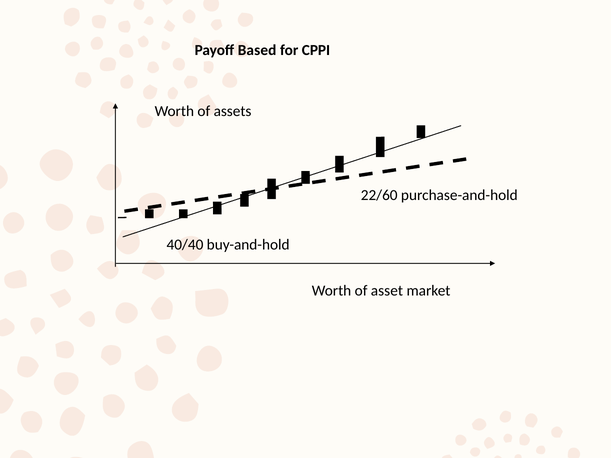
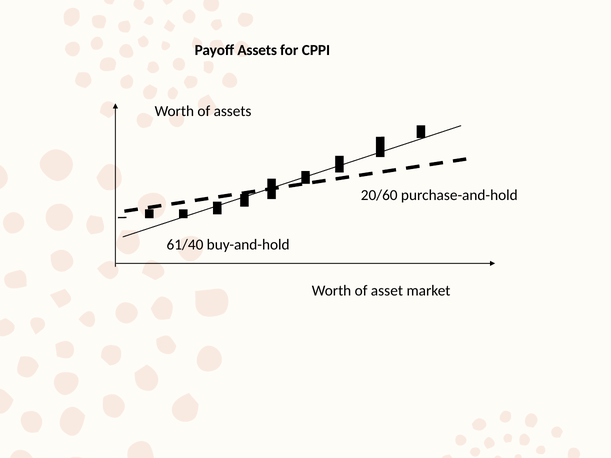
Payoff Based: Based -> Assets
22/60: 22/60 -> 20/60
40/40: 40/40 -> 61/40
